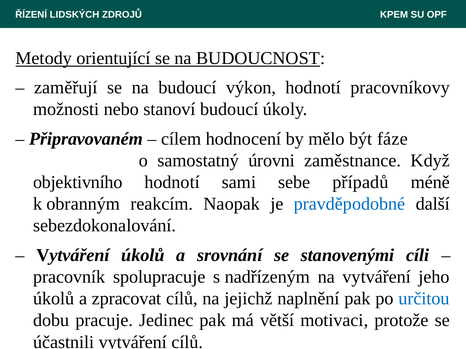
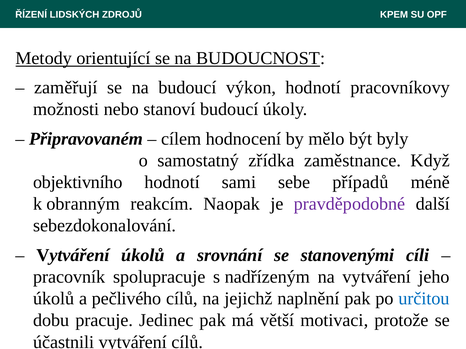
fáze: fáze -> byly
úrovni: úrovni -> zřídka
pravděpodobné colour: blue -> purple
zpracovat: zpracovat -> pečlivého
